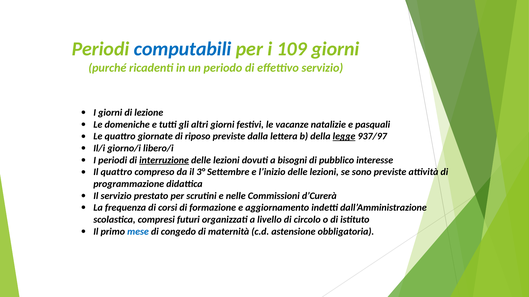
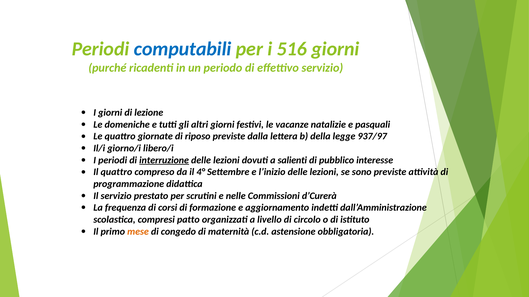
109: 109 -> 516
legge underline: present -> none
bisogni: bisogni -> salienti
3°: 3° -> 4°
futuri: futuri -> patto
mese colour: blue -> orange
